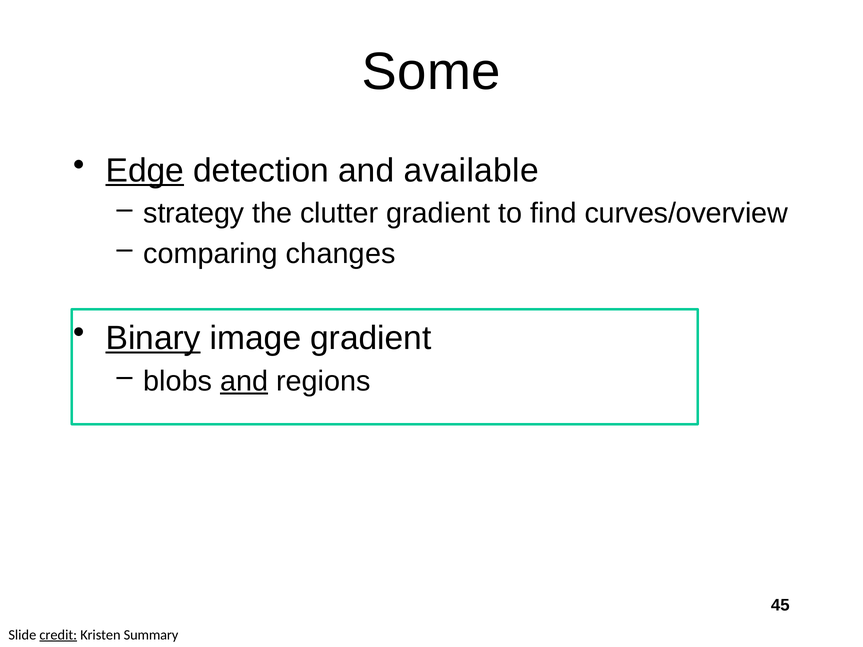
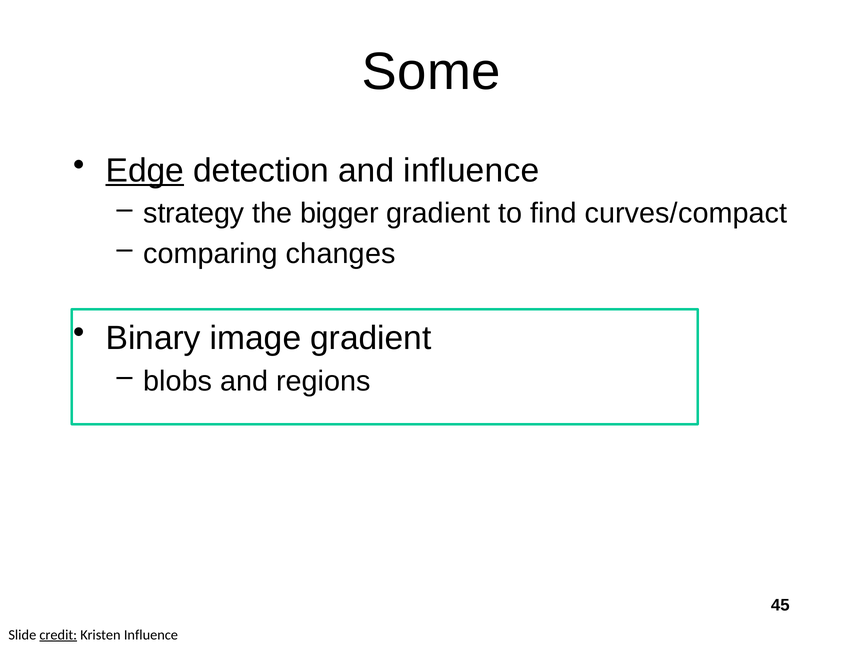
and available: available -> influence
clutter: clutter -> bigger
curves/overview: curves/overview -> curves/compact
Binary underline: present -> none
and at (244, 381) underline: present -> none
Kristen Summary: Summary -> Influence
